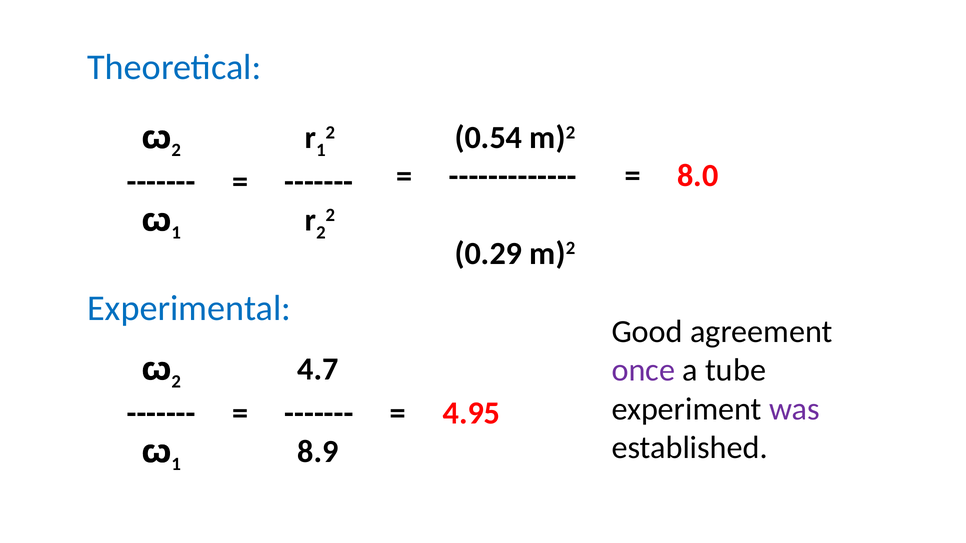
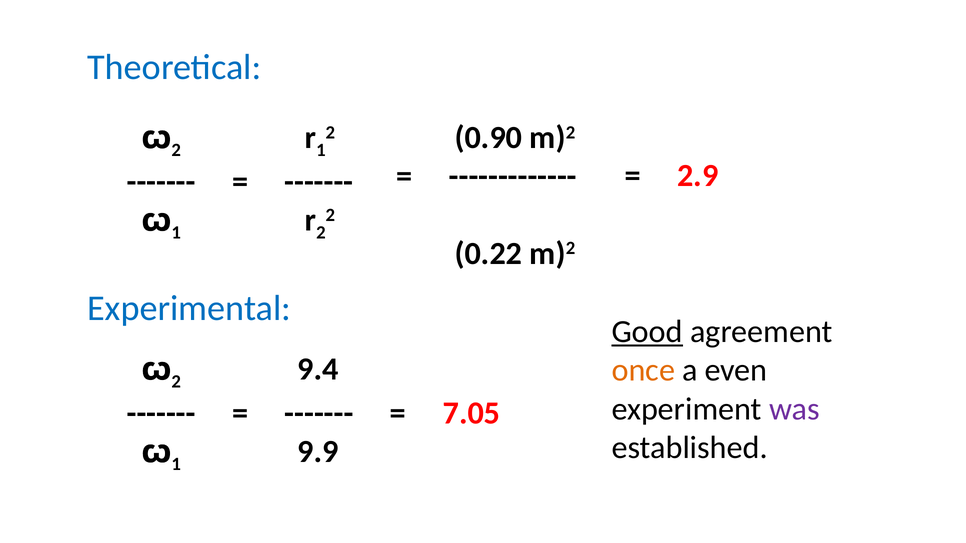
0.54: 0.54 -> 0.90
8.0: 8.0 -> 2.9
0.29: 0.29 -> 0.22
Good underline: none -> present
once colour: purple -> orange
tube: tube -> even
4.7: 4.7 -> 9.4
4.95: 4.95 -> 7.05
8.9: 8.9 -> 9.9
